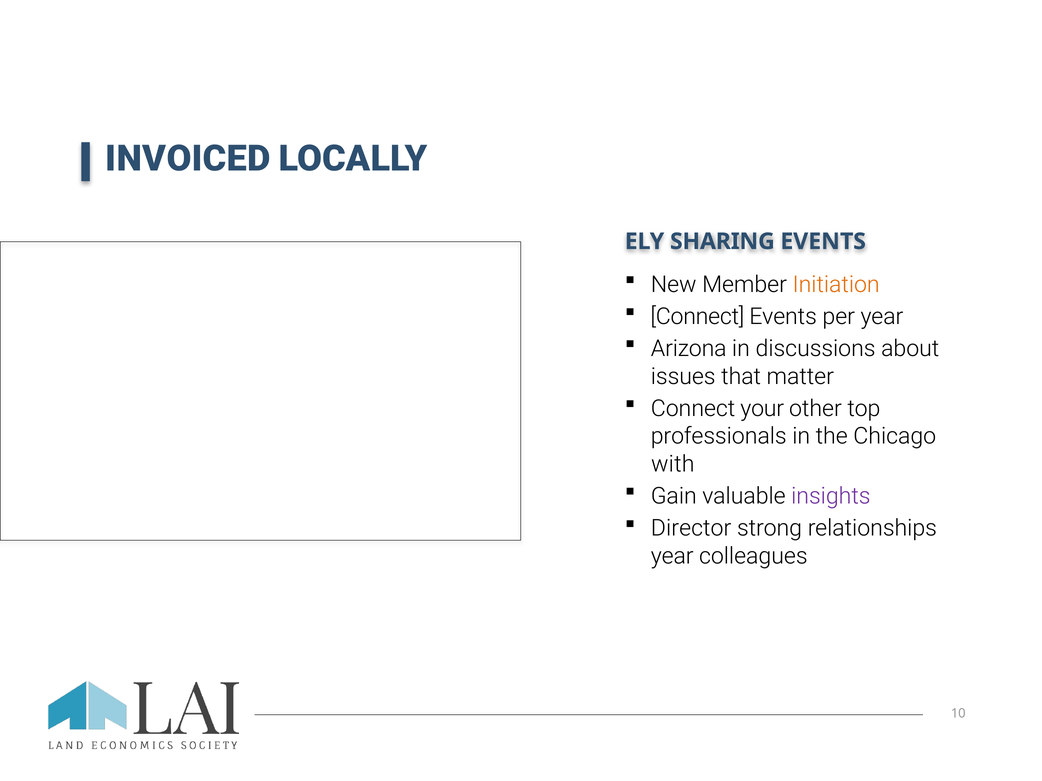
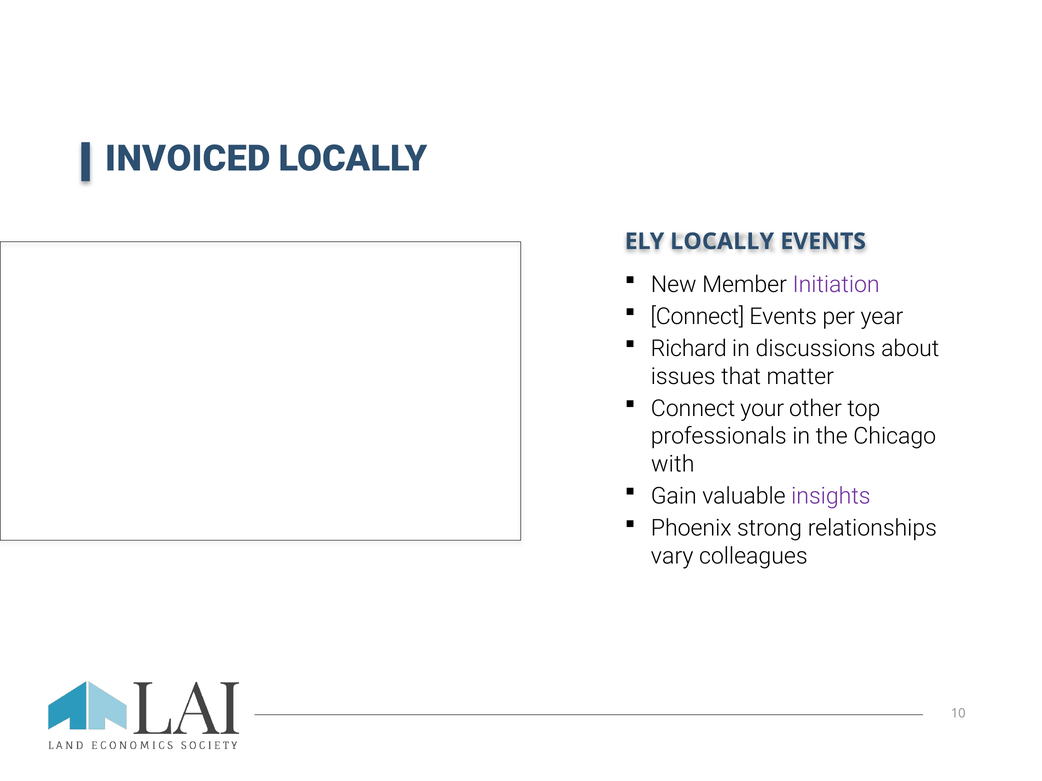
ELY SHARING: SHARING -> LOCALLY
Initiation colour: orange -> purple
Arizona: Arizona -> Richard
Director: Director -> Phoenix
year at (672, 556): year -> vary
